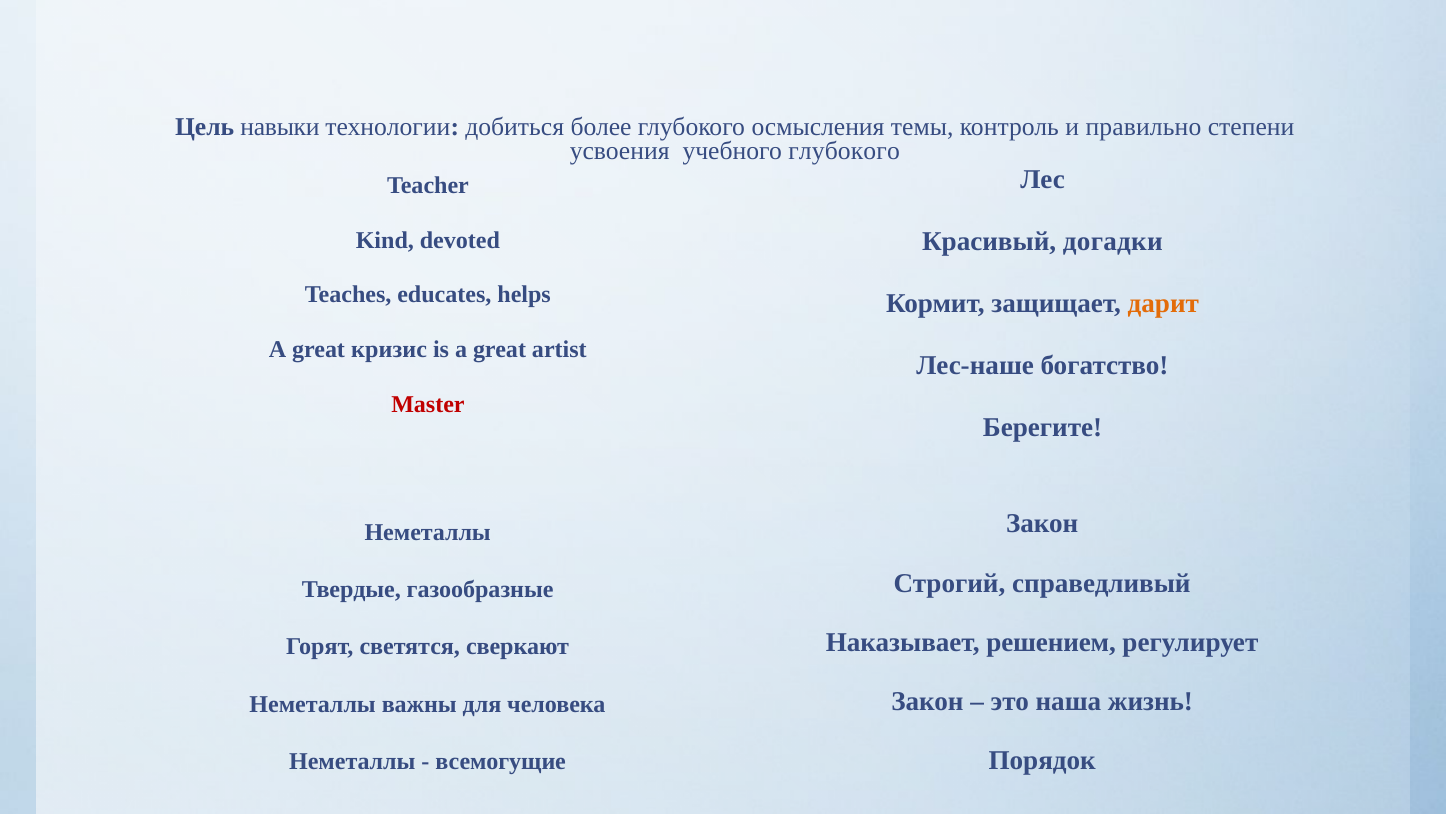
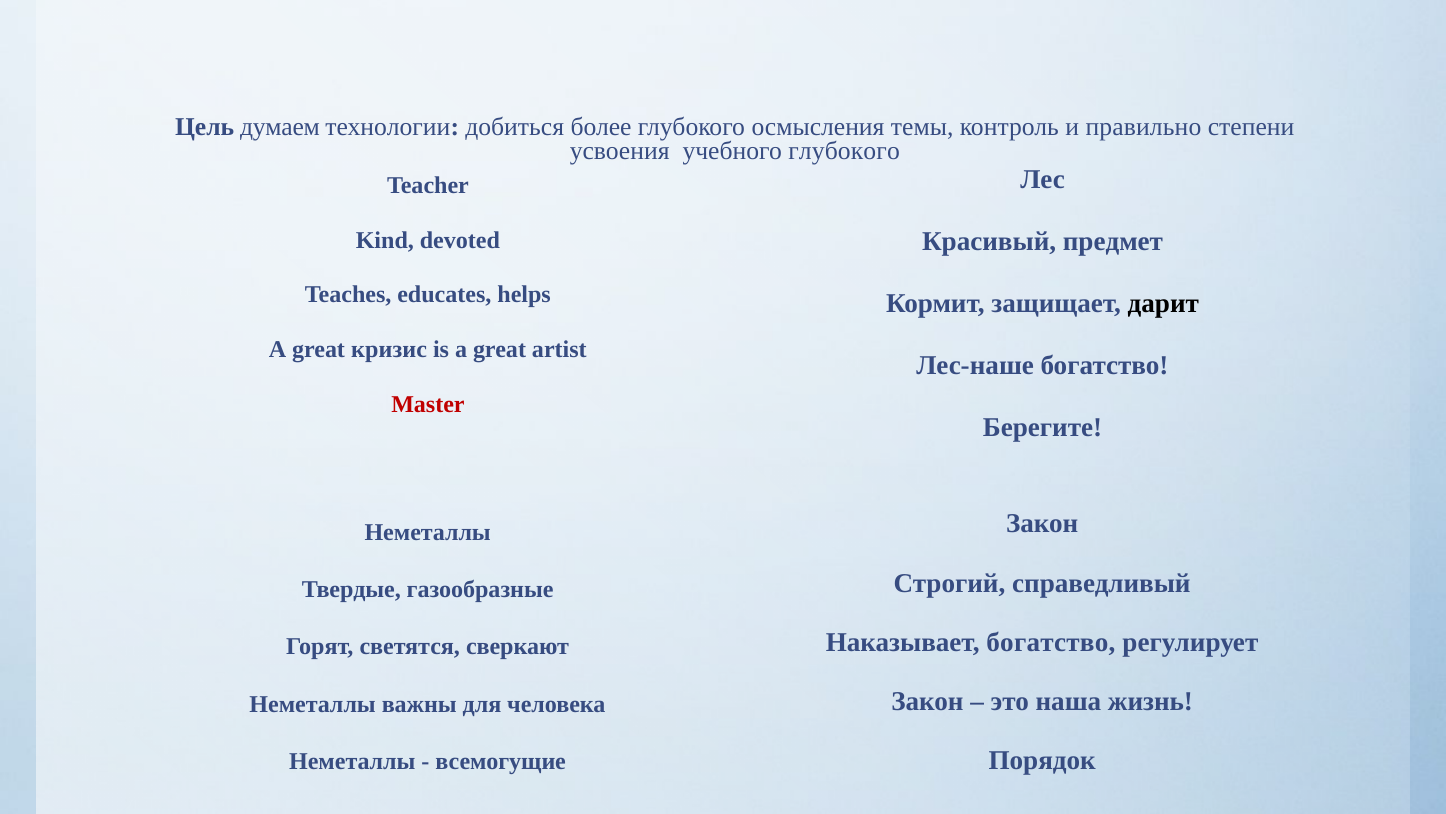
навыки: навыки -> думаем
догадки: догадки -> предмет
дарит colour: orange -> black
Наказывает решением: решением -> богатство
